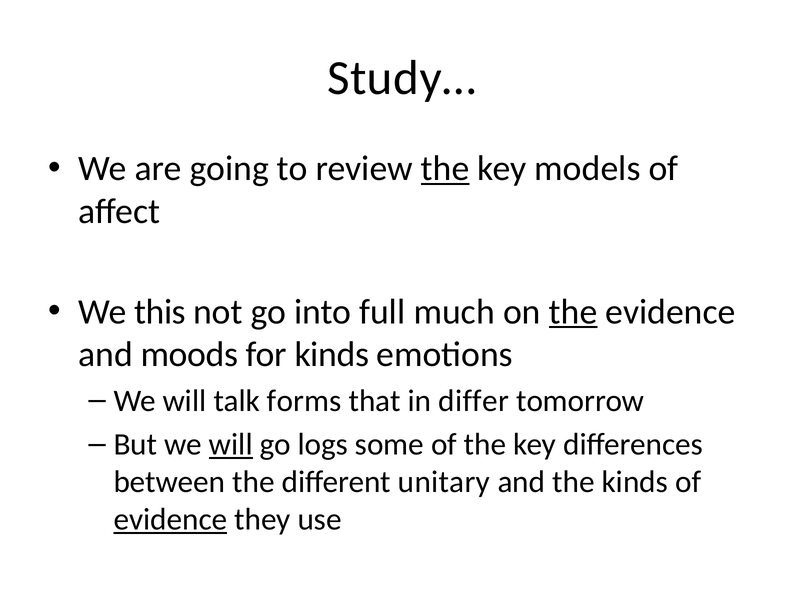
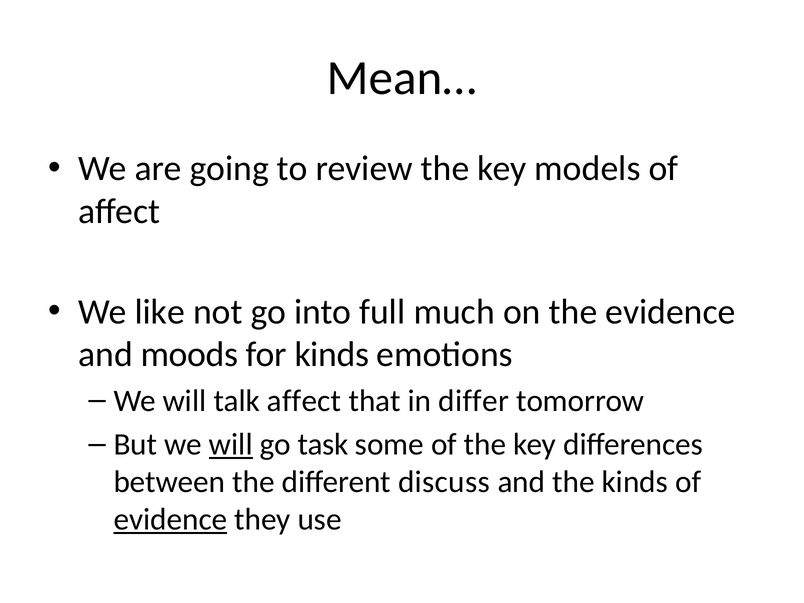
Study…: Study… -> Mean…
the at (445, 169) underline: present -> none
this: this -> like
the at (573, 312) underline: present -> none
talk forms: forms -> affect
logs: logs -> task
unitary: unitary -> discuss
